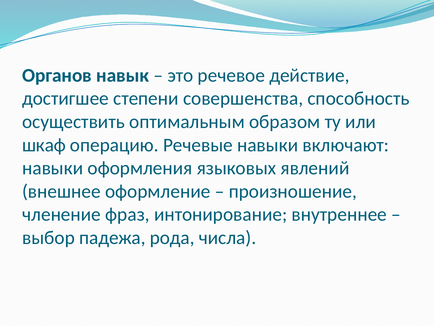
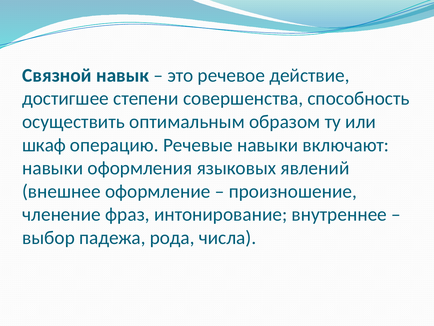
Органов: Органов -> Связной
